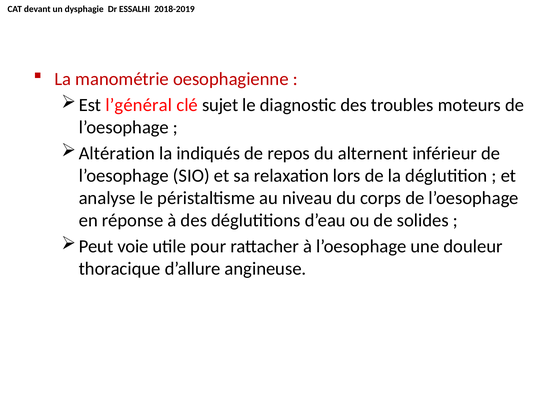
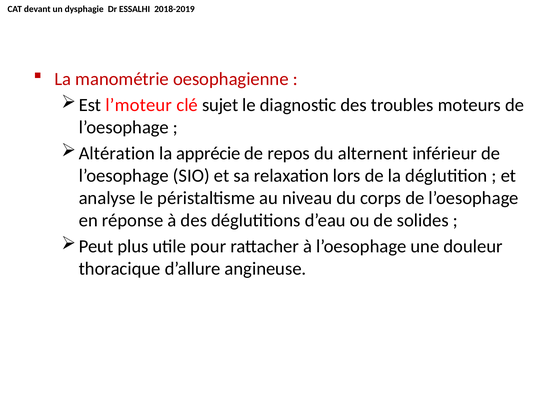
l’général: l’général -> l’moteur
indiqués: indiqués -> apprécie
voie: voie -> plus
